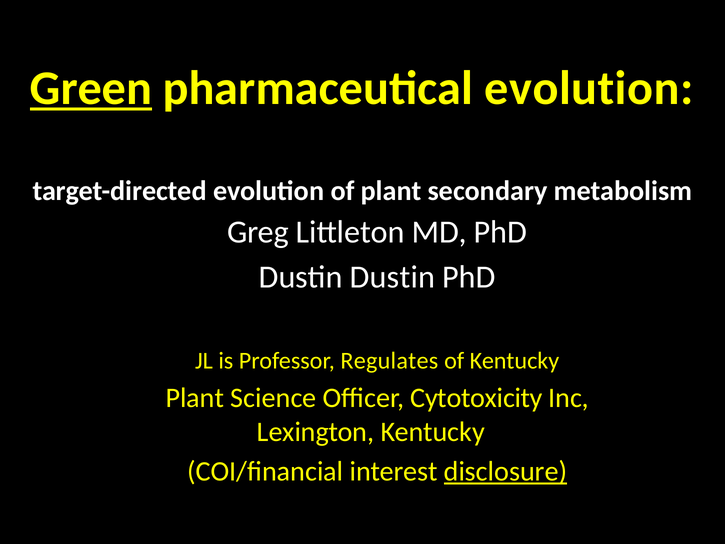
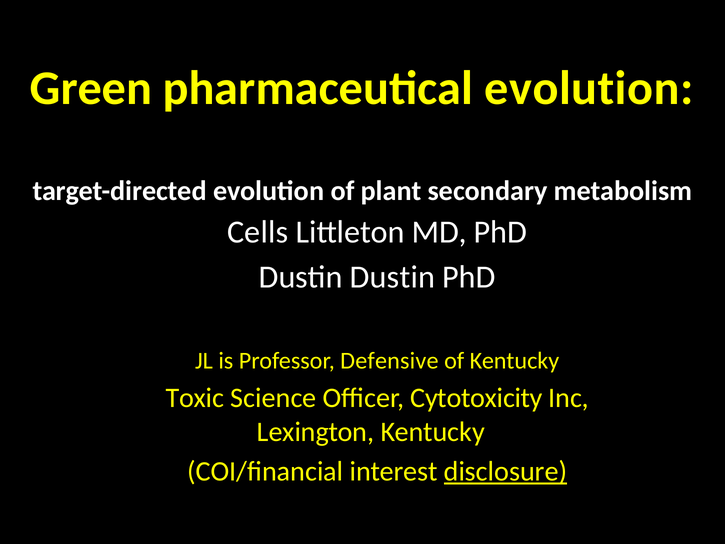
Green underline: present -> none
Greg: Greg -> Cells
Regulates: Regulates -> Defensive
Plant at (195, 398): Plant -> Toxic
